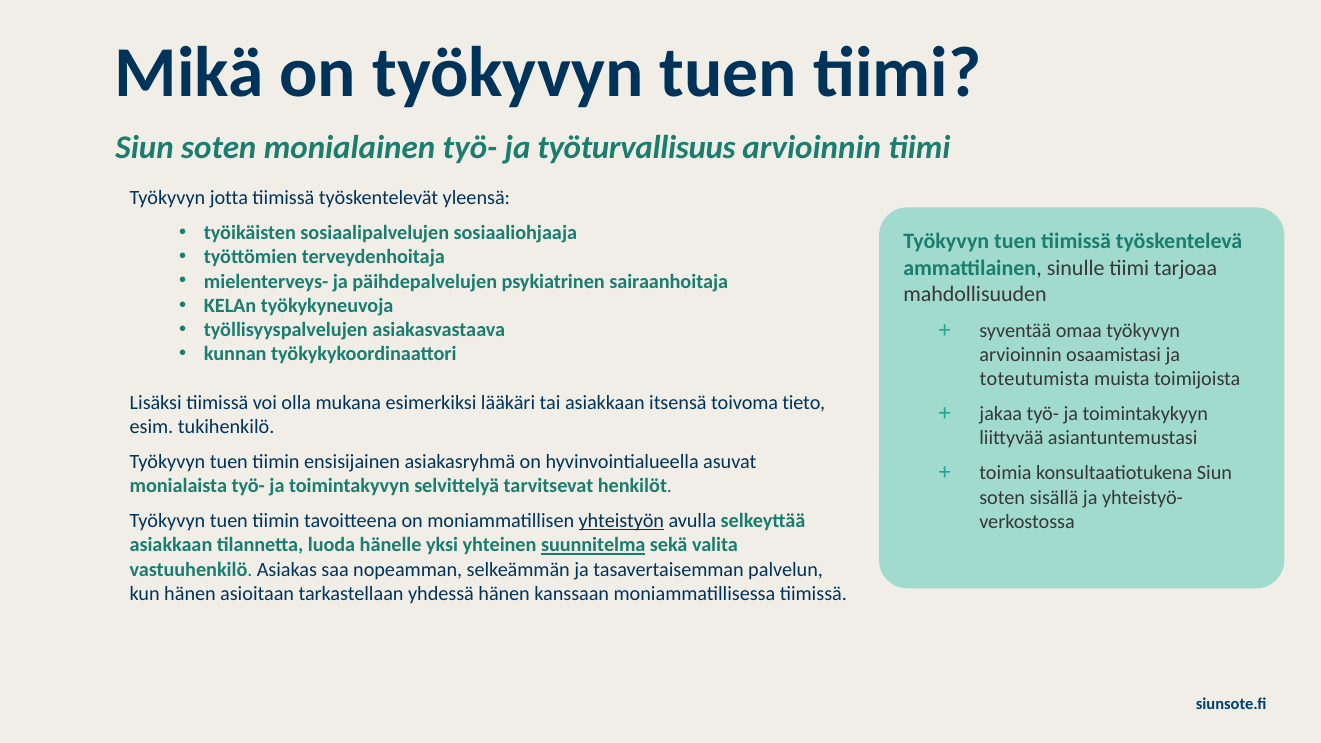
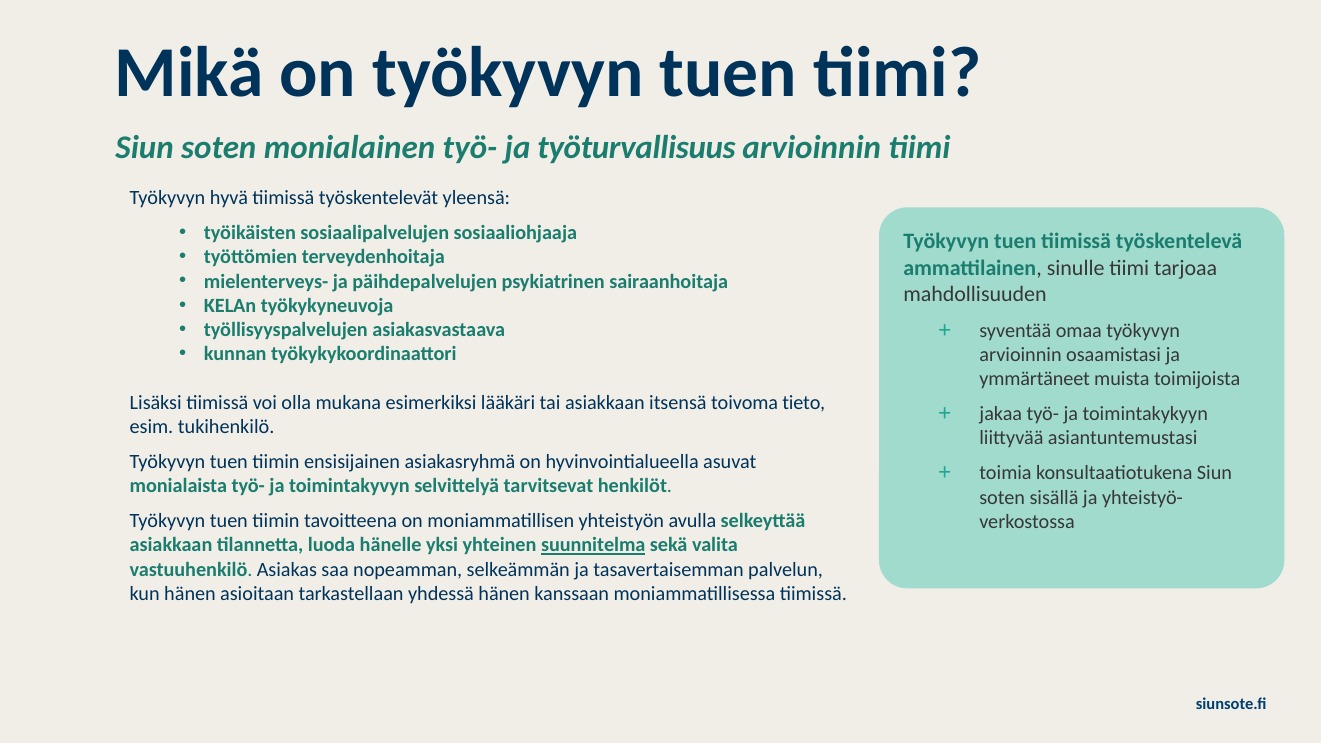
jotta: jotta -> hyvä
toteutumista: toteutumista -> ymmärtäneet
yhteistyön underline: present -> none
